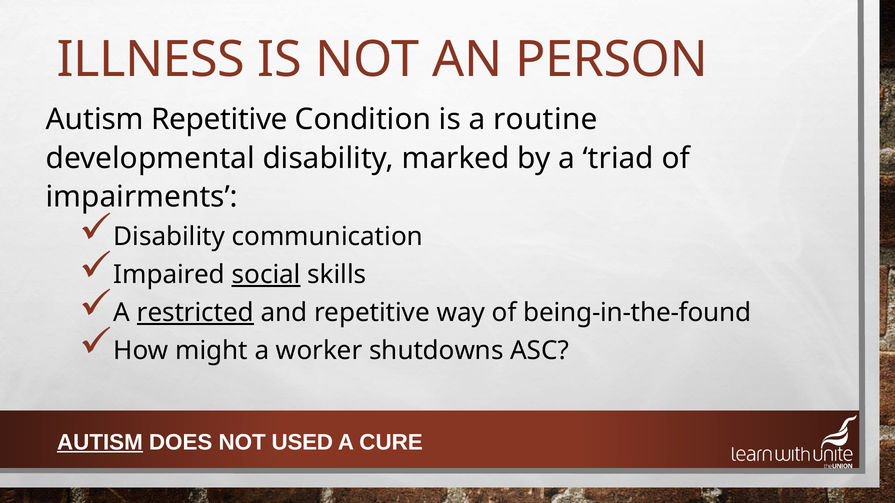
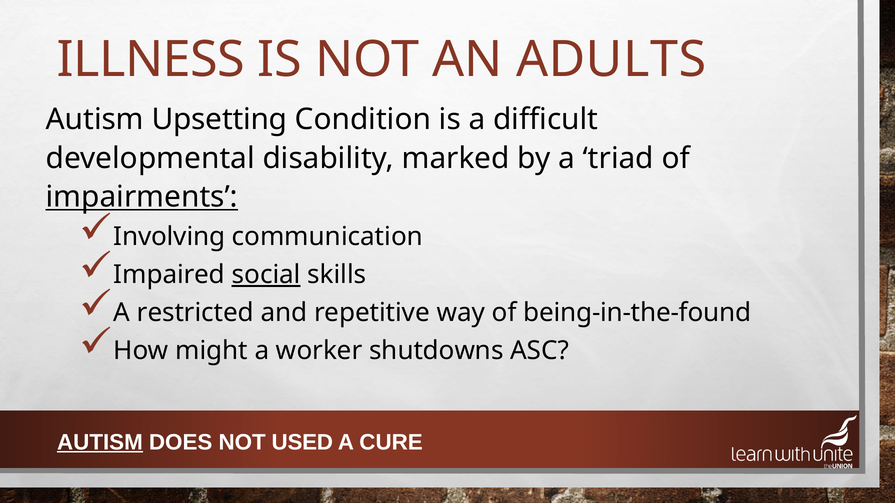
PERSON: PERSON -> ADULTS
Autism Repetitive: Repetitive -> Upsetting
routine: routine -> difficult
impairments underline: none -> present
Disability at (169, 237): Disability -> Involving
restricted underline: present -> none
